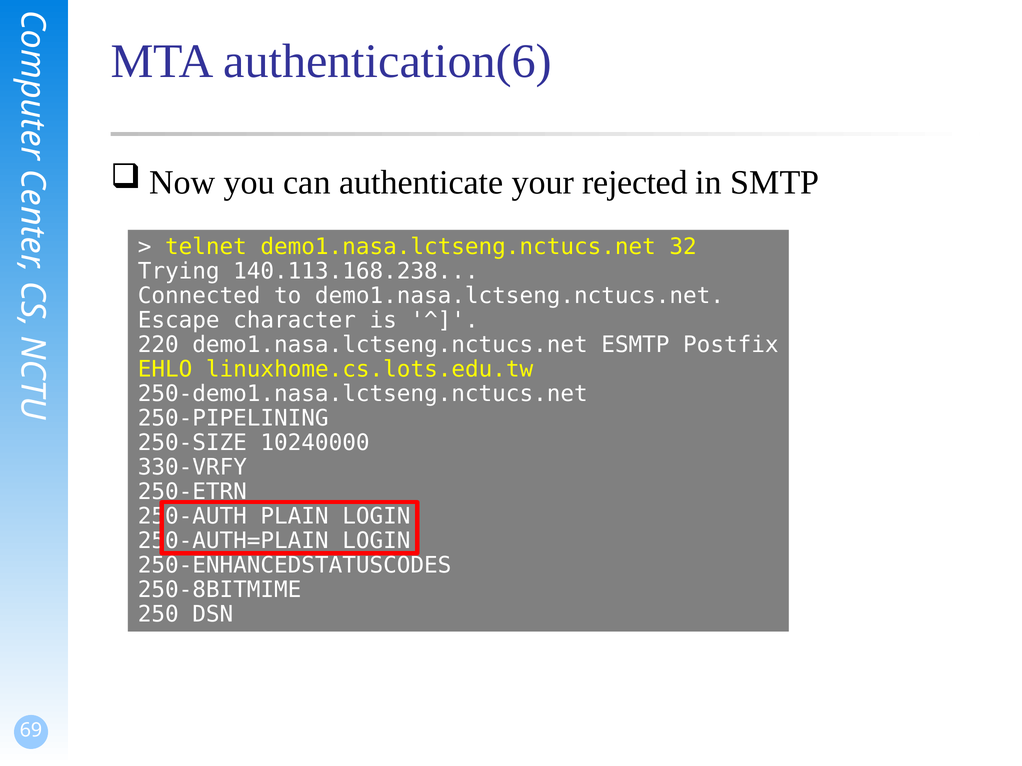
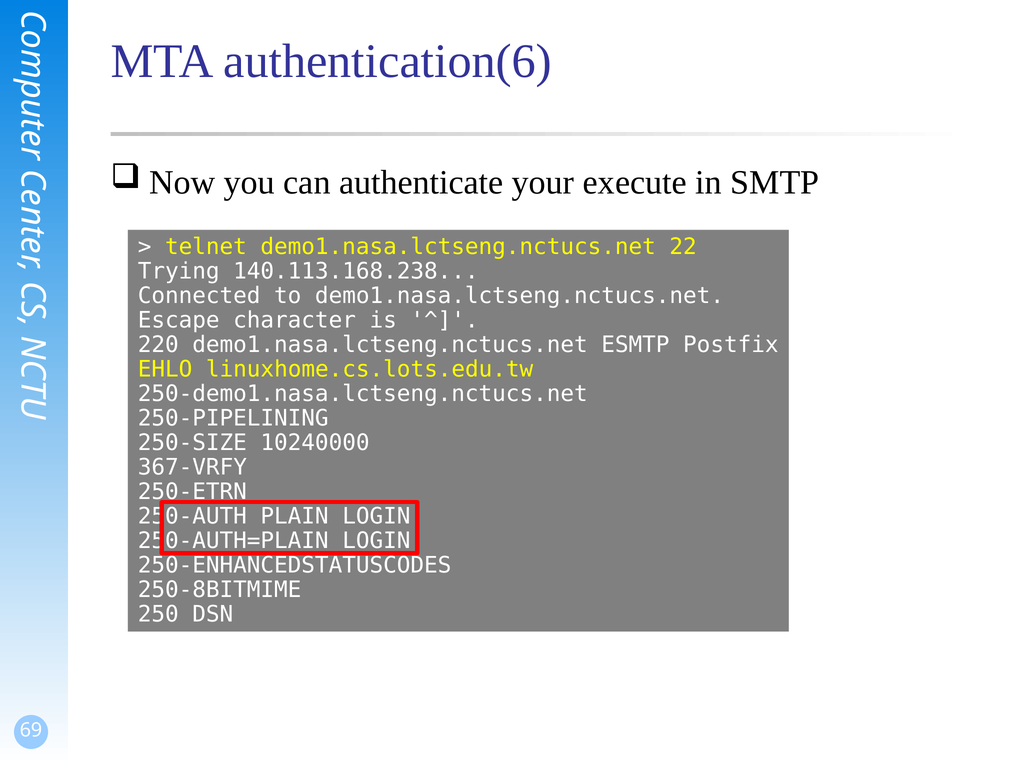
rejected: rejected -> execute
32: 32 -> 22
330-VRFY: 330-VRFY -> 367-VRFY
